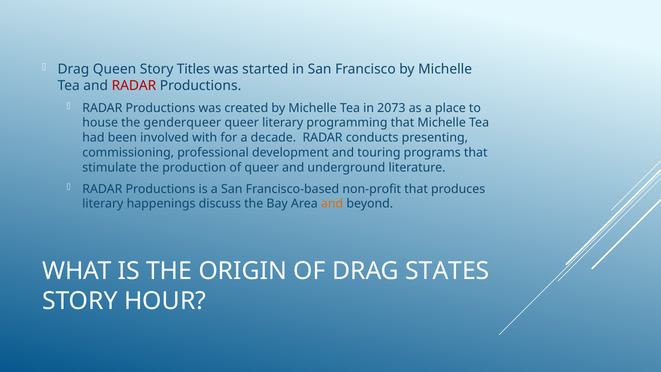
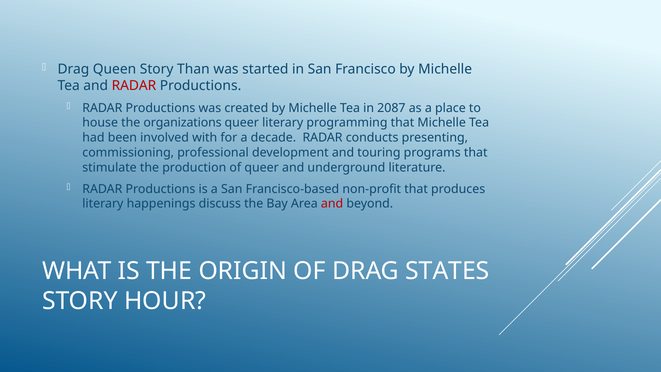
Titles: Titles -> Than
2073: 2073 -> 2087
genderqueer: genderqueer -> organizations
and at (332, 204) colour: orange -> red
